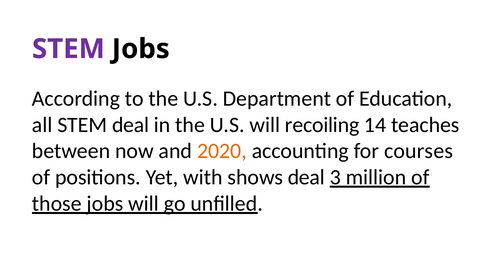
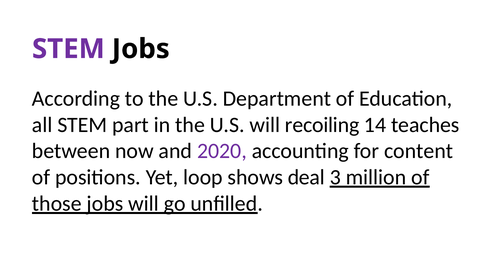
STEM deal: deal -> part
2020 colour: orange -> purple
courses: courses -> content
with: with -> loop
